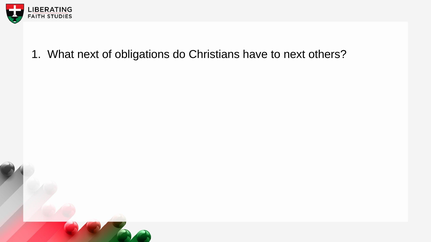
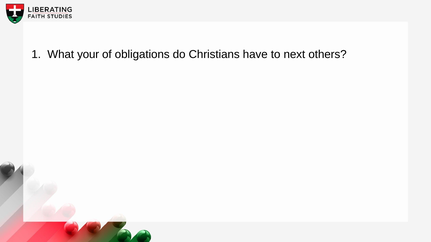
What next: next -> your
